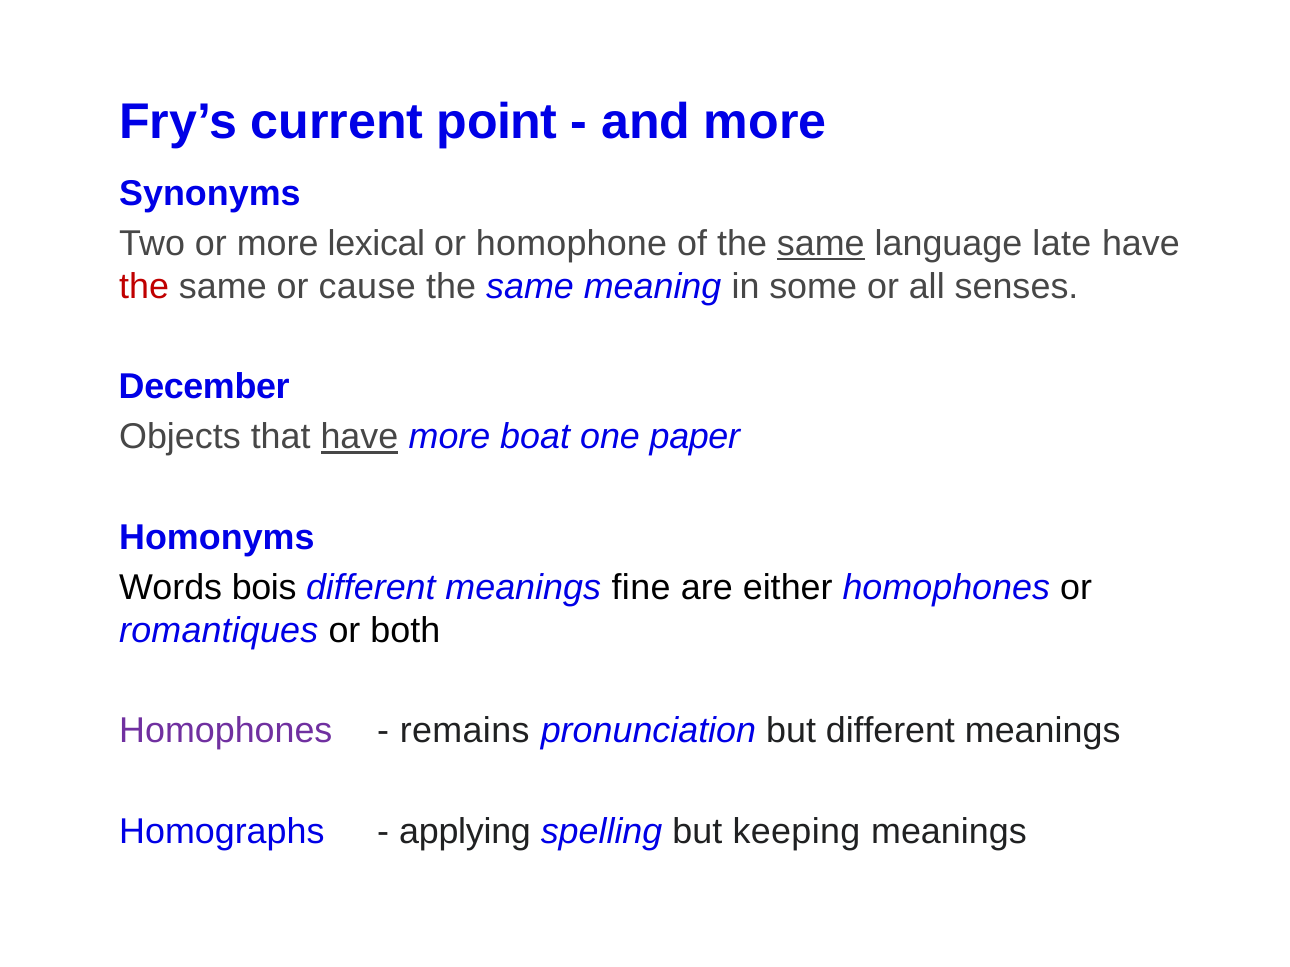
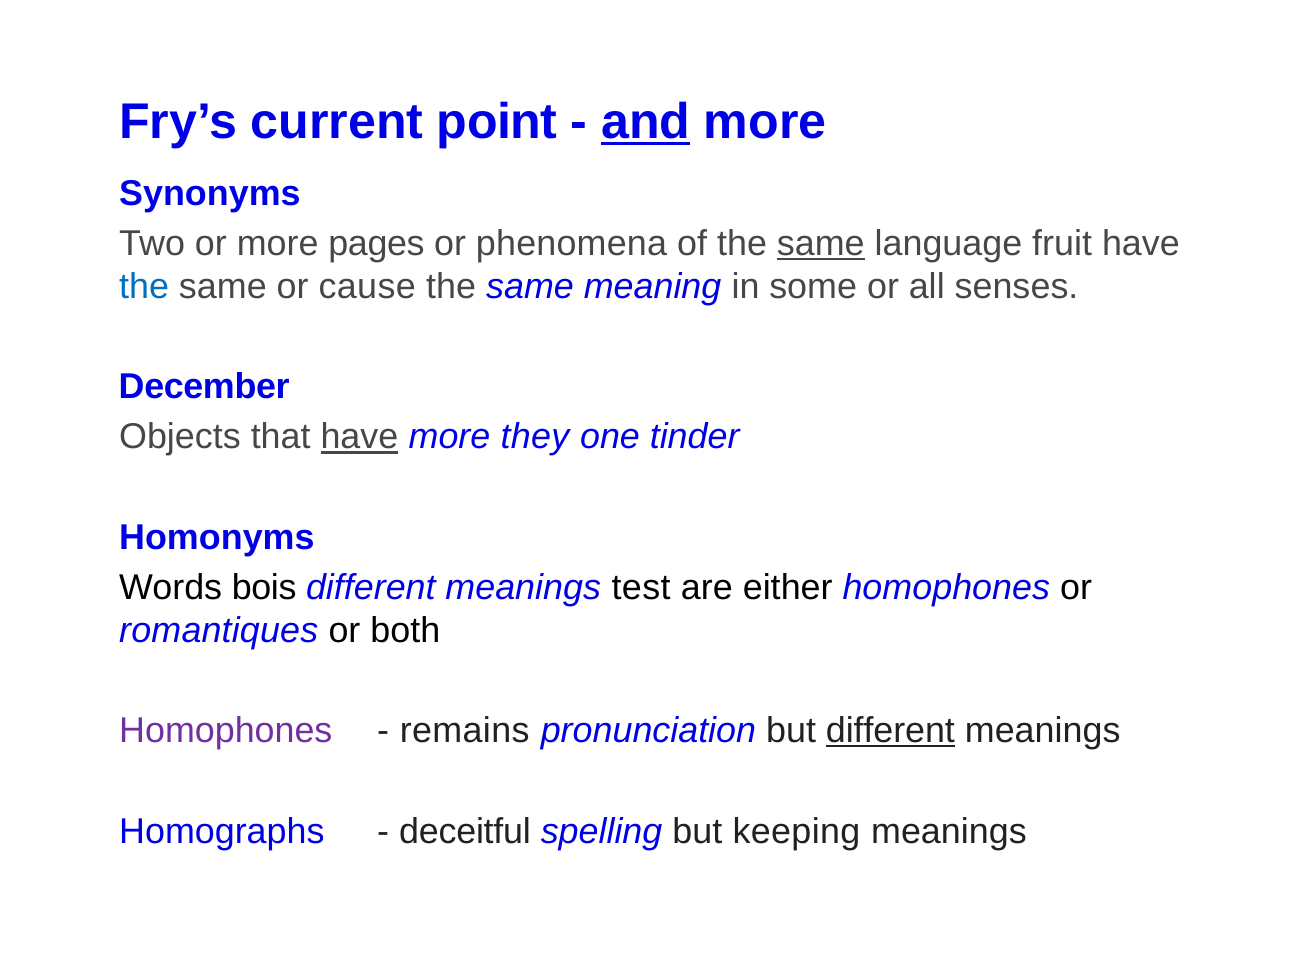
and underline: none -> present
lexical: lexical -> pages
homophone: homophone -> phenomena
late: late -> fruit
the at (144, 287) colour: red -> blue
boat: boat -> they
paper: paper -> tinder
fine: fine -> test
different at (890, 731) underline: none -> present
applying: applying -> deceitful
